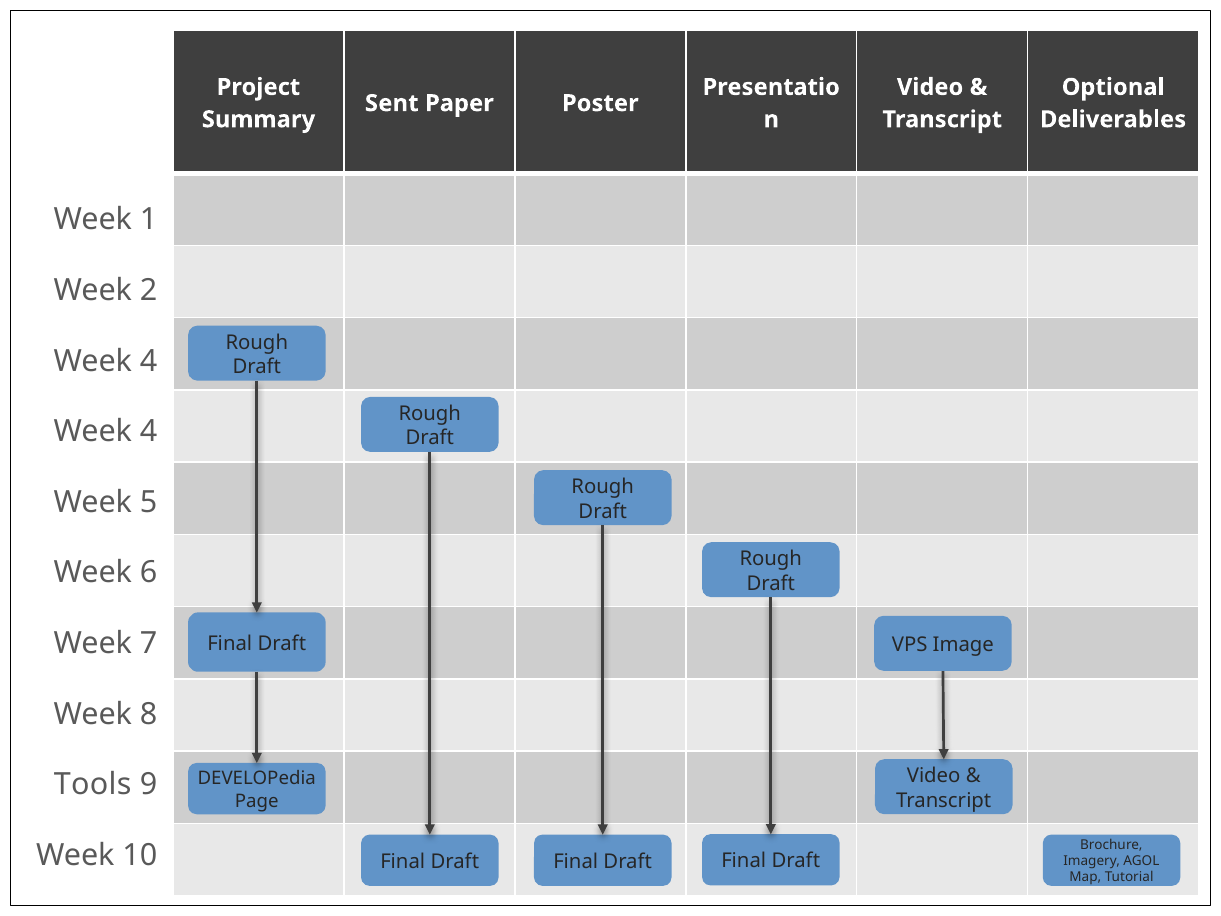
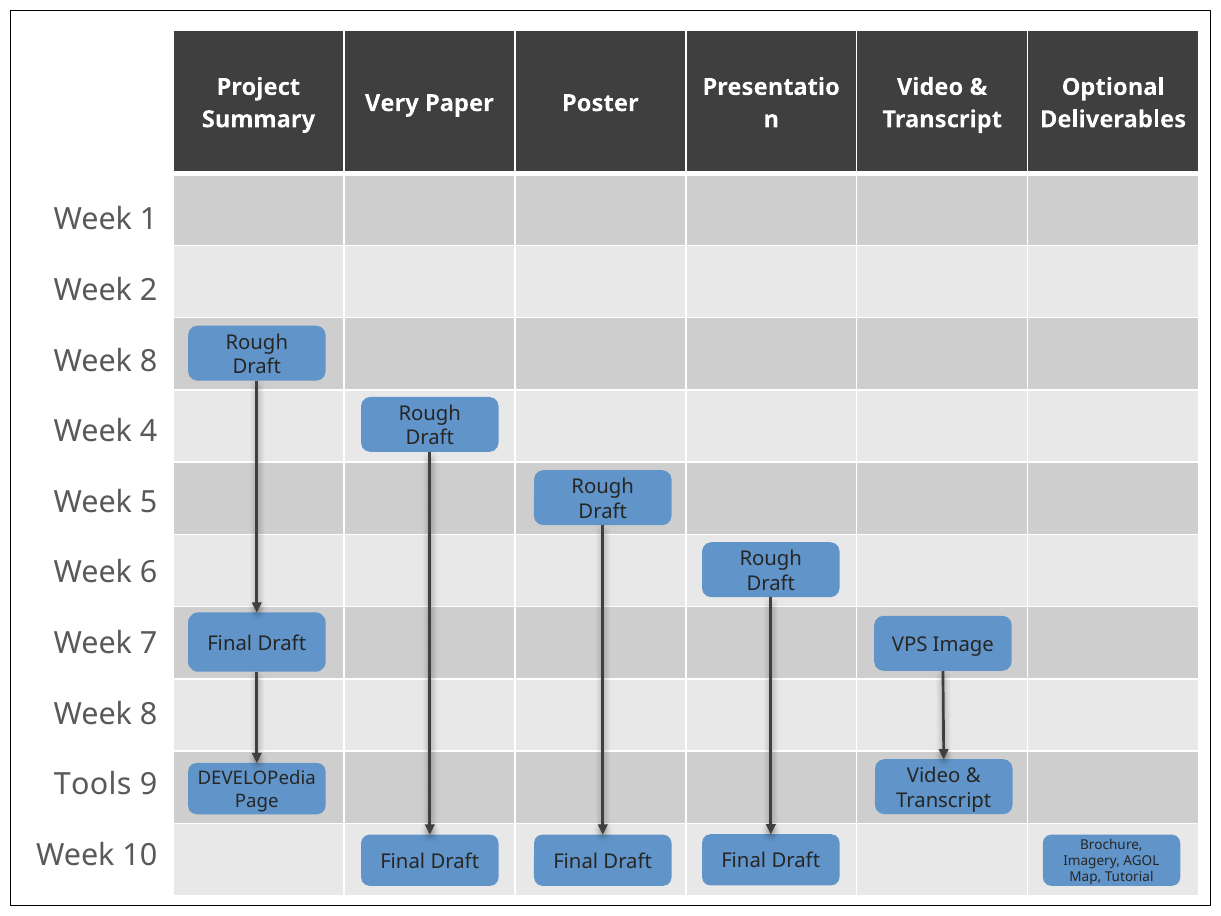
Sent: Sent -> Very
4 at (149, 361): 4 -> 8
